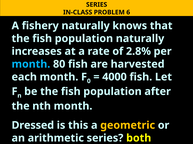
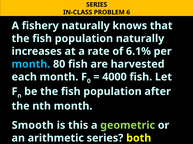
2.8%: 2.8% -> 6.1%
Dressed: Dressed -> Smooth
geometric colour: yellow -> light green
